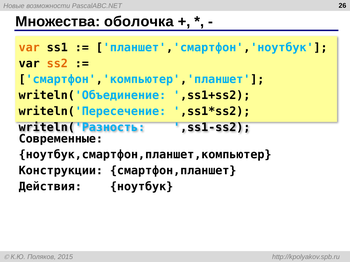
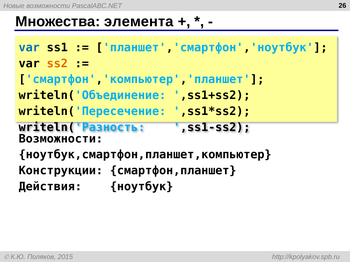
оболочка: оболочка -> элемента
var at (29, 48) colour: orange -> blue
Современные at (61, 139): Современные -> Возможности
